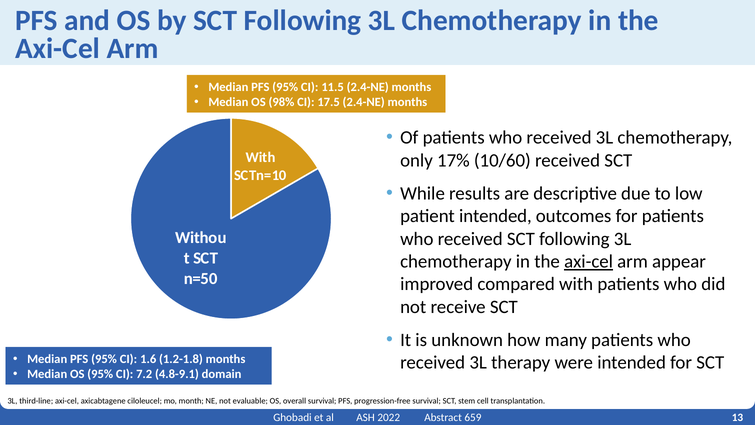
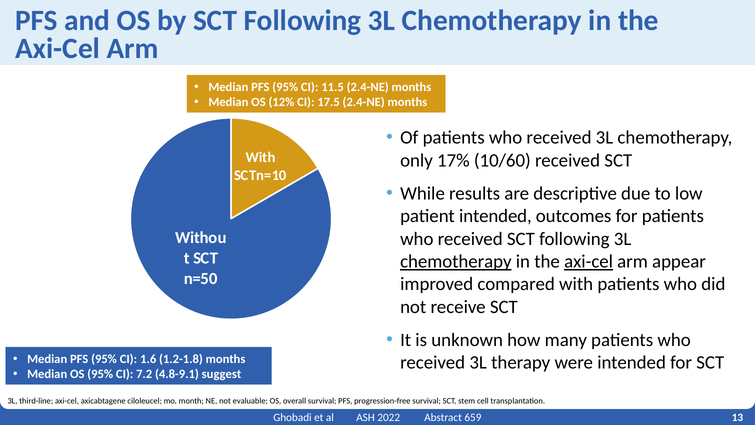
98%: 98% -> 12%
chemotherapy at (456, 261) underline: none -> present
domain: domain -> suggest
